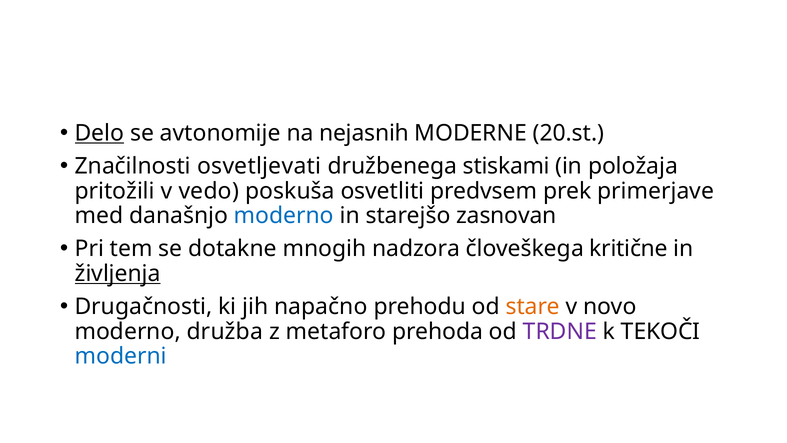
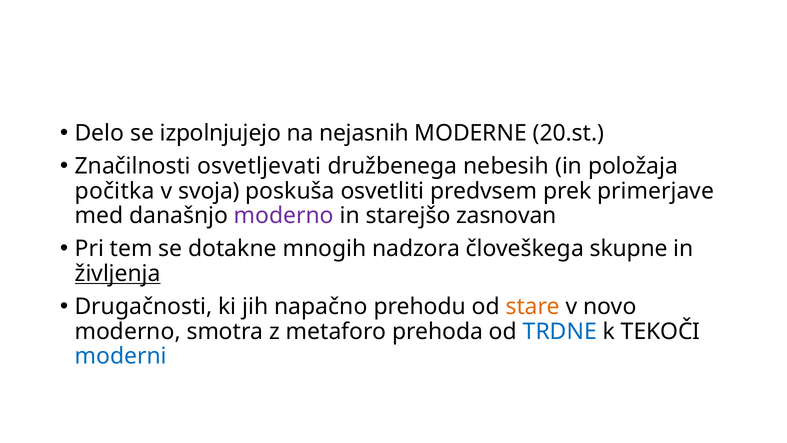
Delo underline: present -> none
avtonomije: avtonomije -> izpolnjujejo
stiskami: stiskami -> nebesih
pritožili: pritožili -> počitka
vedo: vedo -> svoja
moderno at (284, 216) colour: blue -> purple
kritične: kritične -> skupne
družba: družba -> smotra
TRDNE colour: purple -> blue
